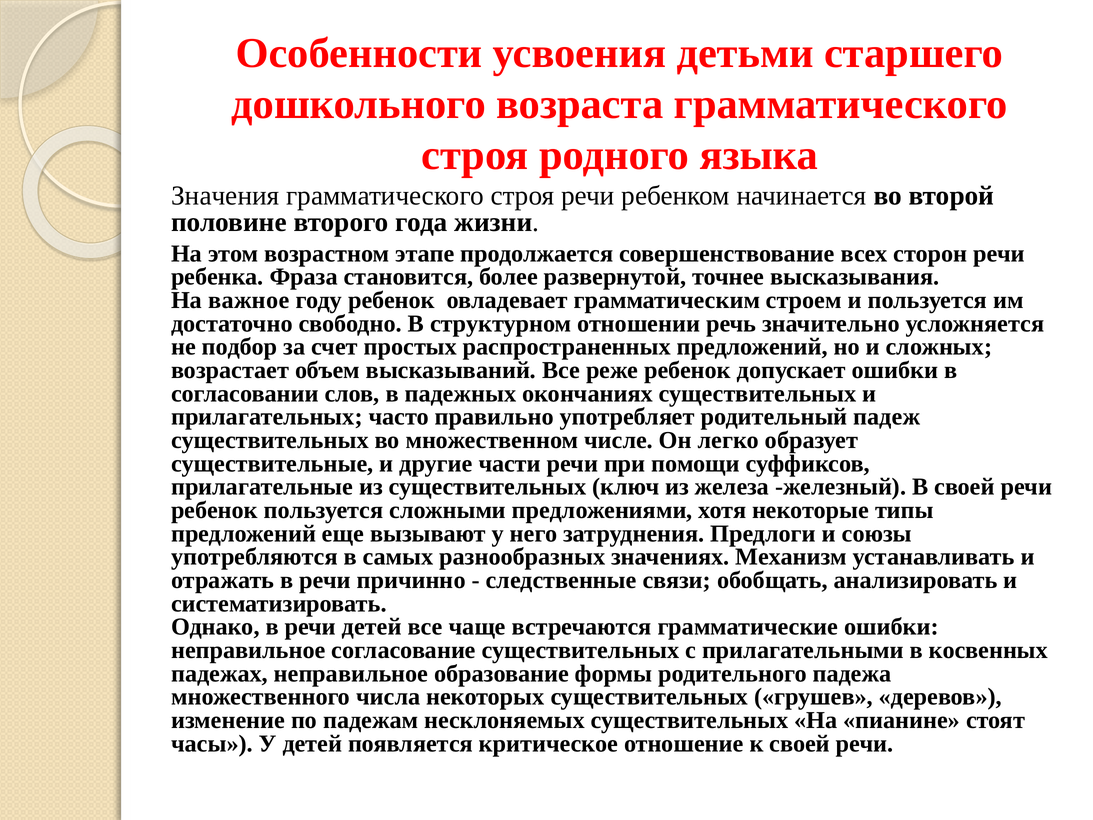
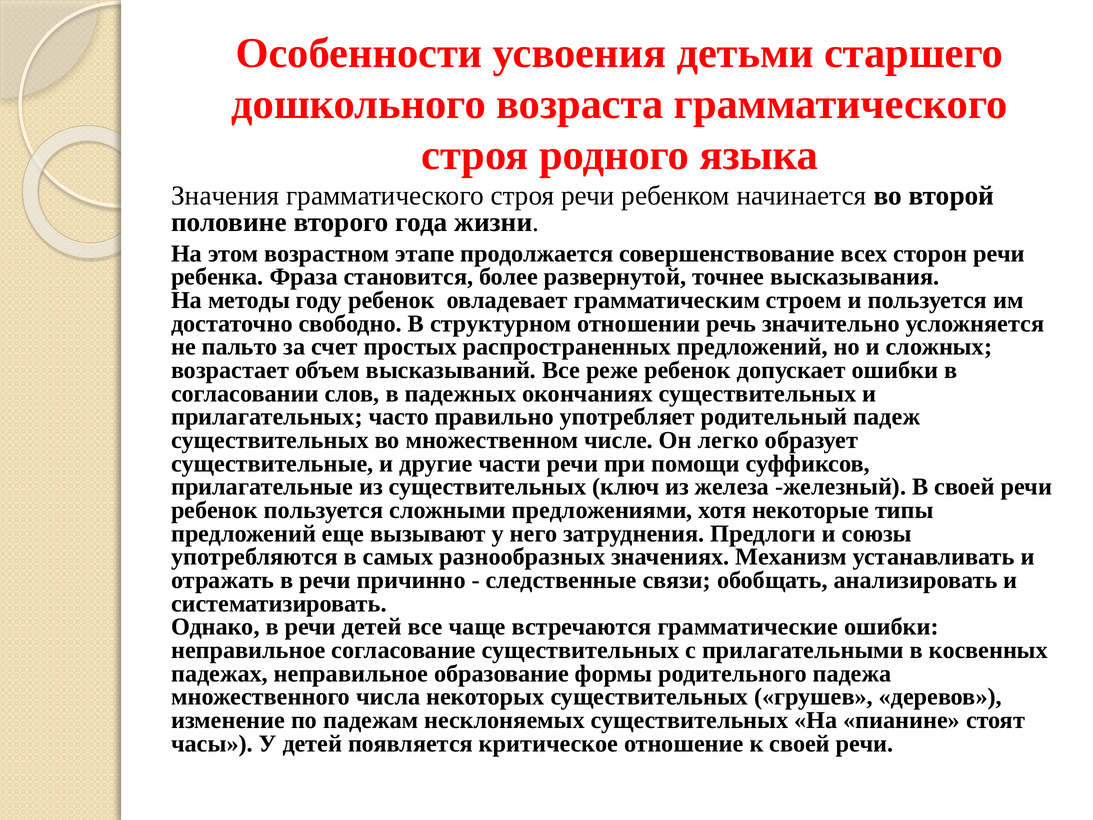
важное: важное -> методы
подбор: подбор -> пальто
